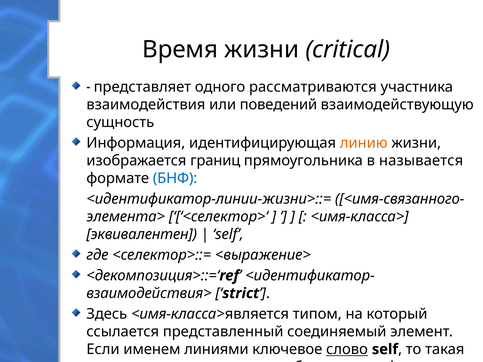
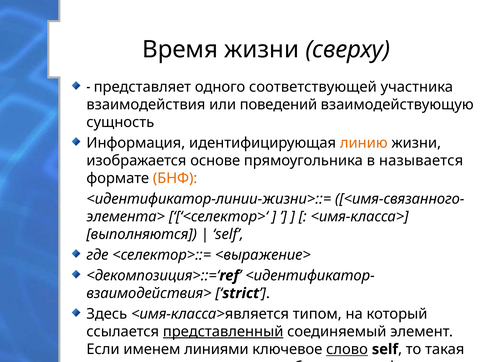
critical: critical -> сверху
рассматриваются: рассматриваются -> соответствующей
границ: границ -> основе
БНФ colour: blue -> orange
эквивалентен: эквивалентен -> выполняются
представленный underline: none -> present
